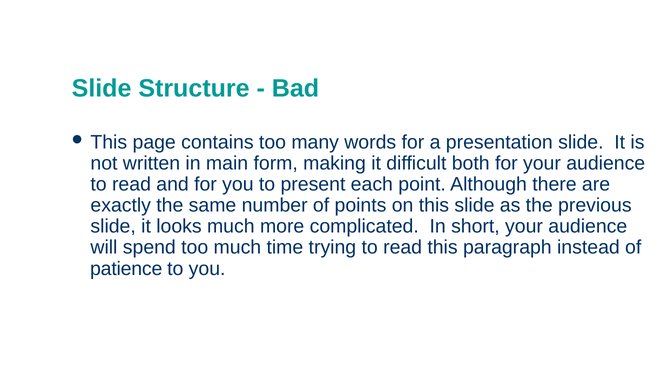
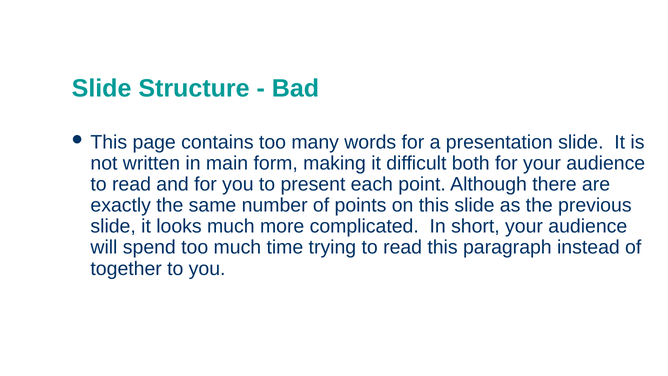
patience: patience -> together
